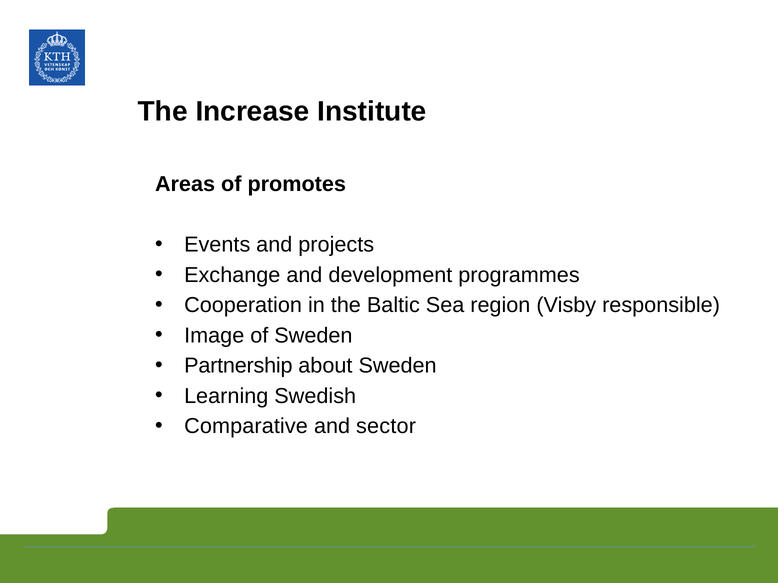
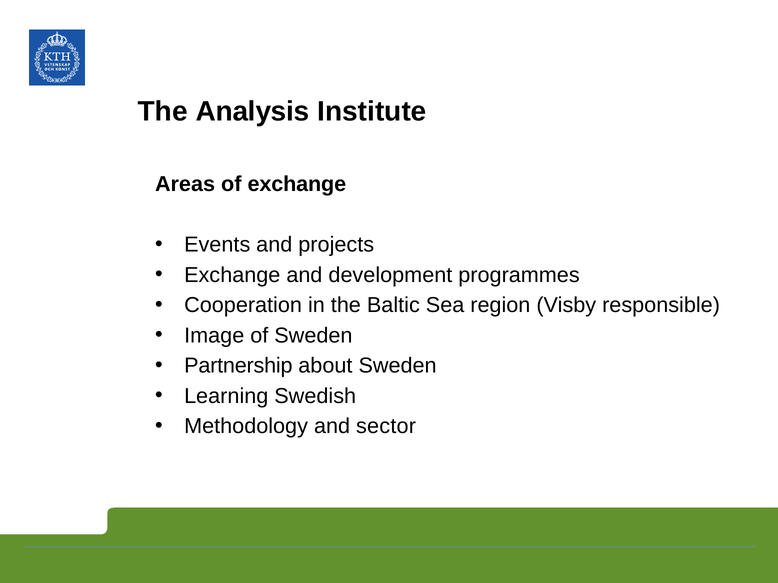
Increase: Increase -> Analysis
of promotes: promotes -> exchange
Comparative: Comparative -> Methodology
